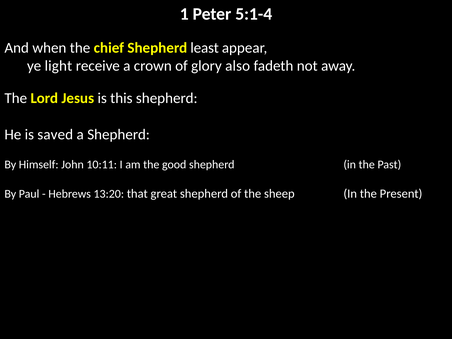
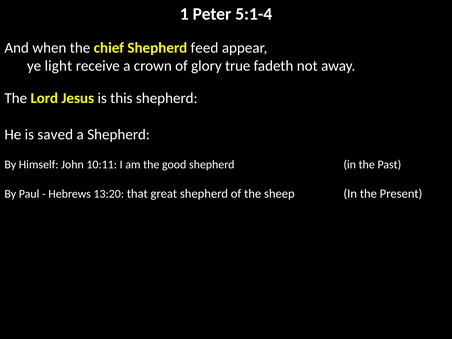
least: least -> feed
also: also -> true
